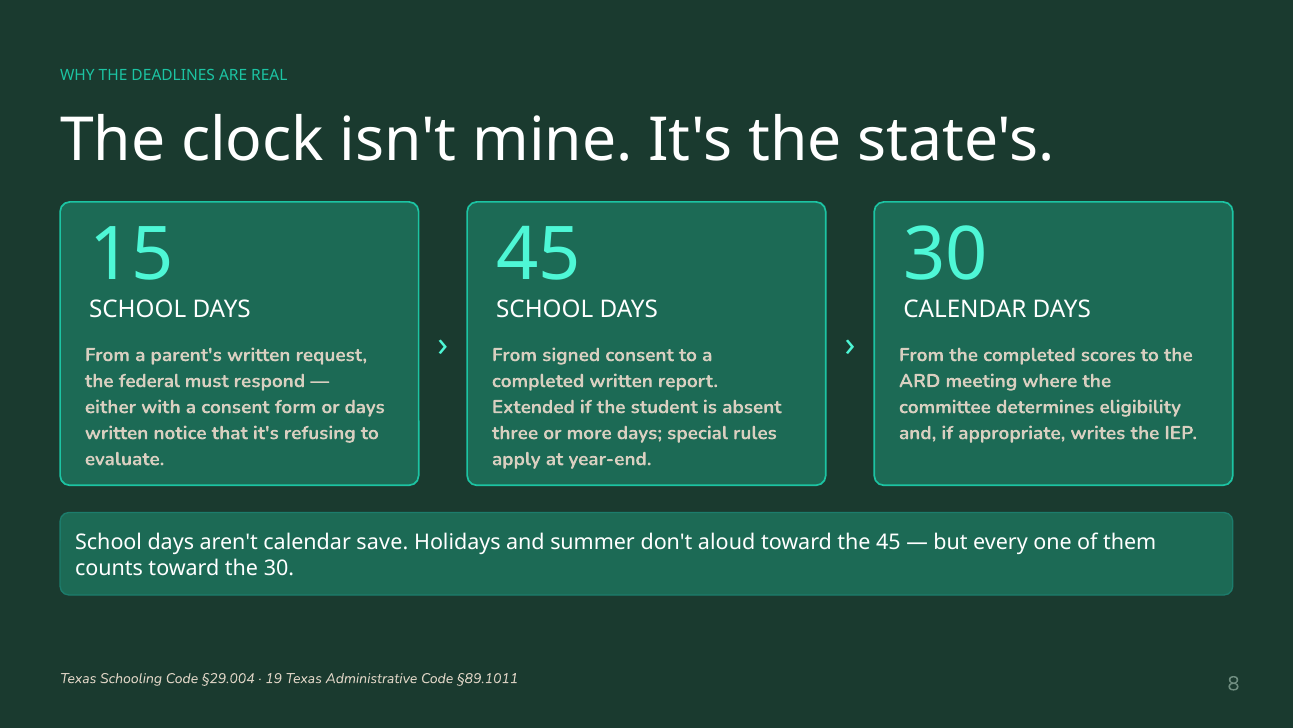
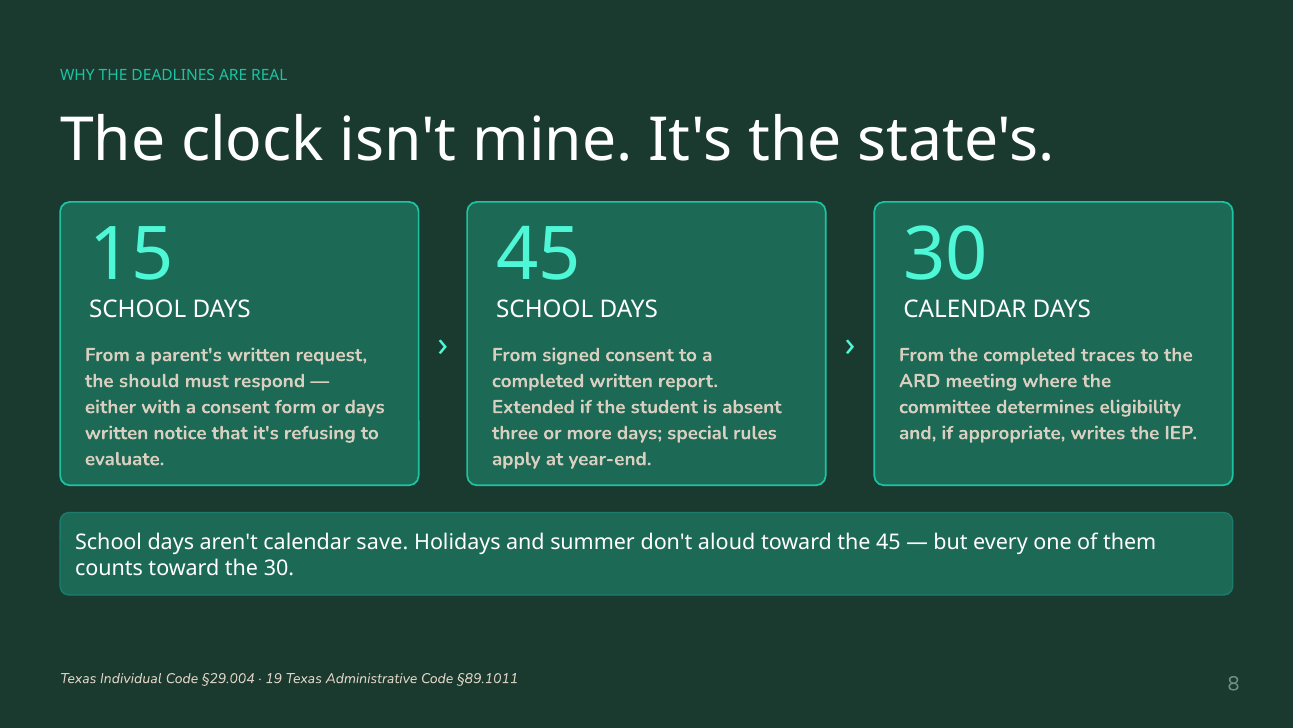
scores: scores -> traces
federal: federal -> should
Schooling: Schooling -> Individual
